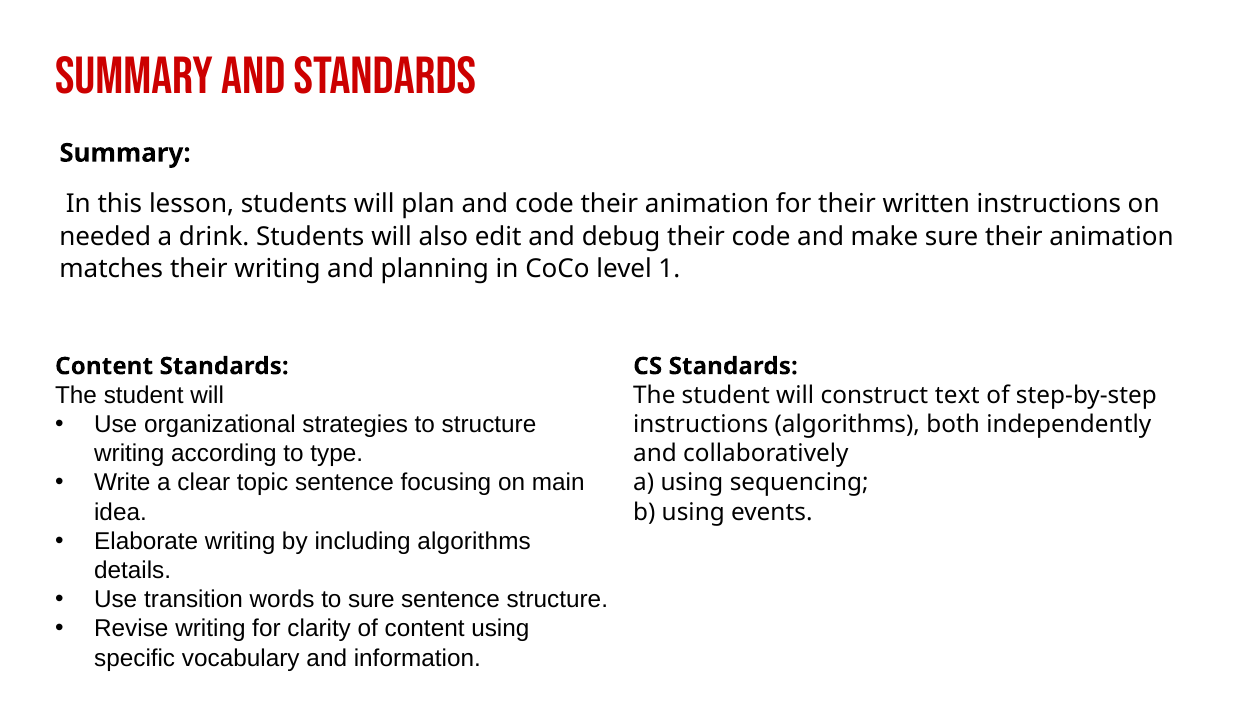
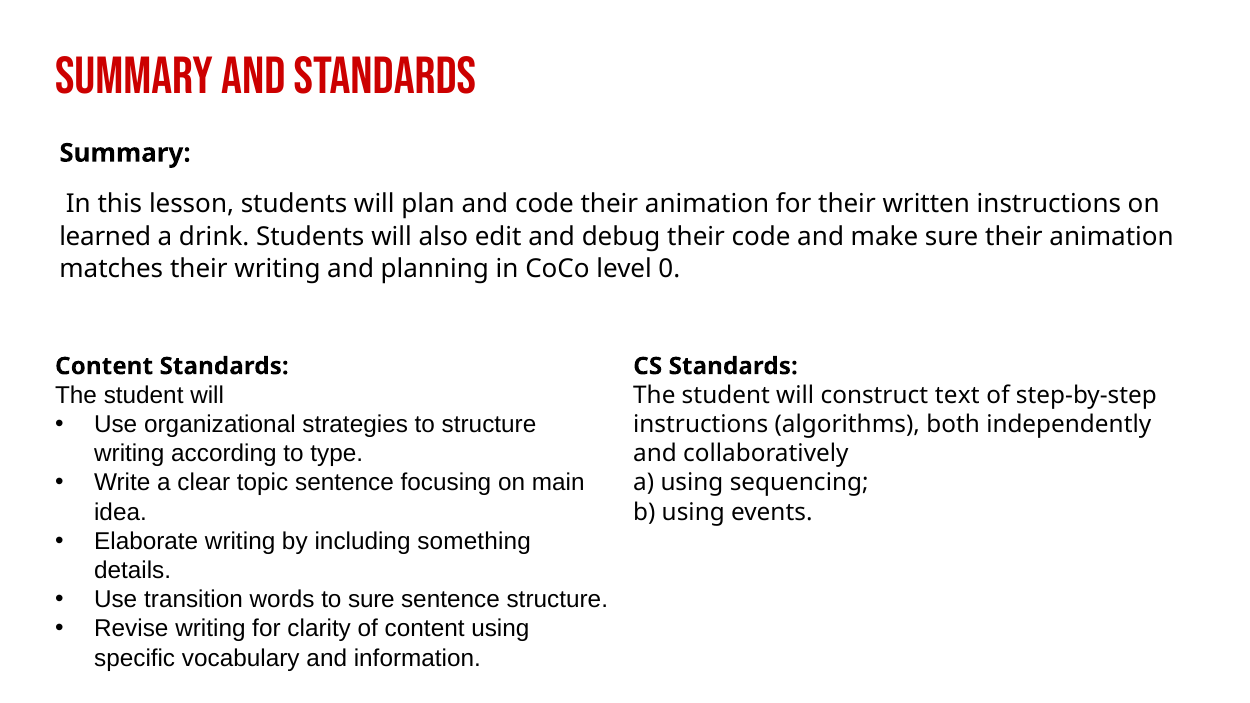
needed: needed -> learned
1: 1 -> 0
including algorithms: algorithms -> something
